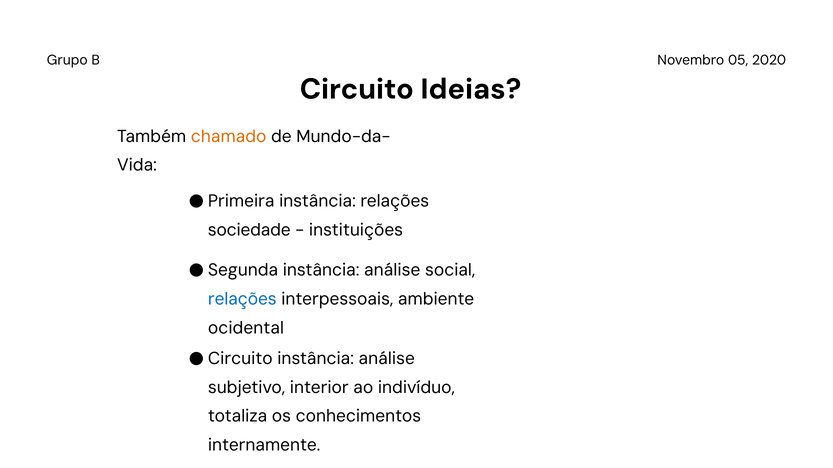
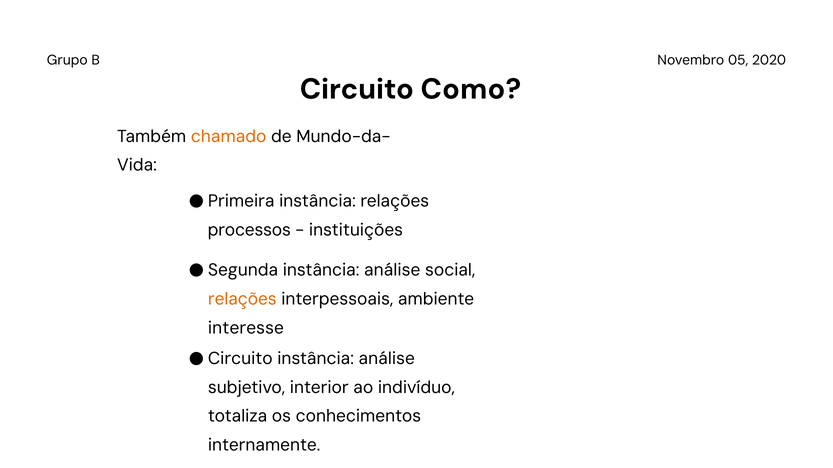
Ideias: Ideias -> Como
sociedade: sociedade -> processos
relações at (242, 299) colour: blue -> orange
ocidental: ocidental -> interesse
